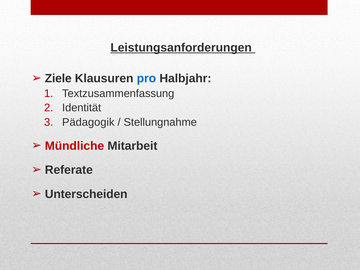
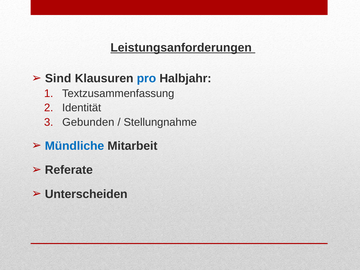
Ziele: Ziele -> Sind
Pädagogik: Pädagogik -> Gebunden
Mündliche colour: red -> blue
